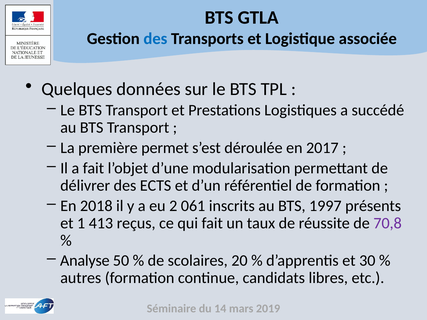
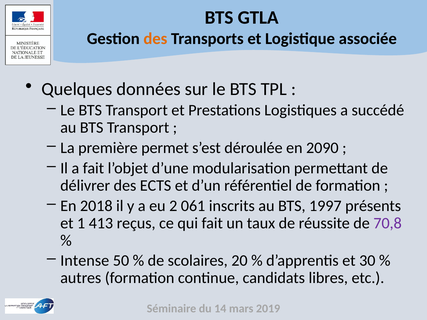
des at (155, 39) colour: blue -> orange
2017: 2017 -> 2090
Analyse: Analyse -> Intense
